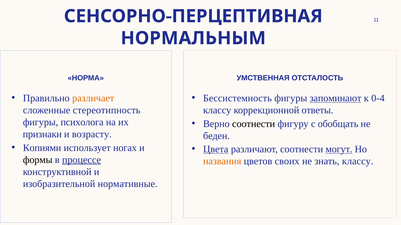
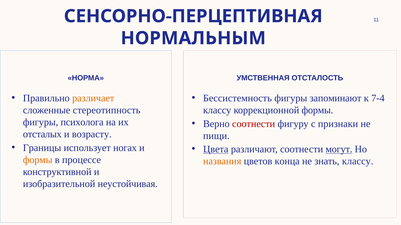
запоминают underline: present -> none
0-4: 0-4 -> 7-4
коррекционной ответы: ответы -> формы
соотнести at (254, 124) colour: black -> red
обобщать: обобщать -> признаки
признаки: признаки -> отсталых
беден: беден -> пищи
Копиями: Копиями -> Границы
формы at (38, 160) colour: black -> orange
процессе underline: present -> none
своих: своих -> конца
нормативные: нормативные -> неустойчивая
